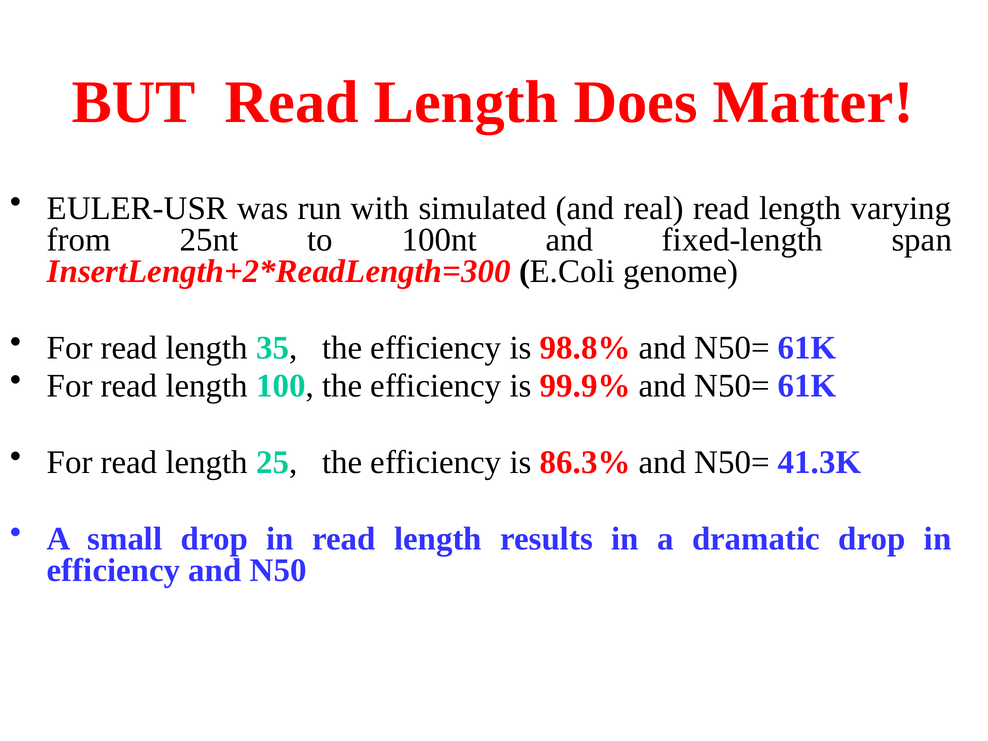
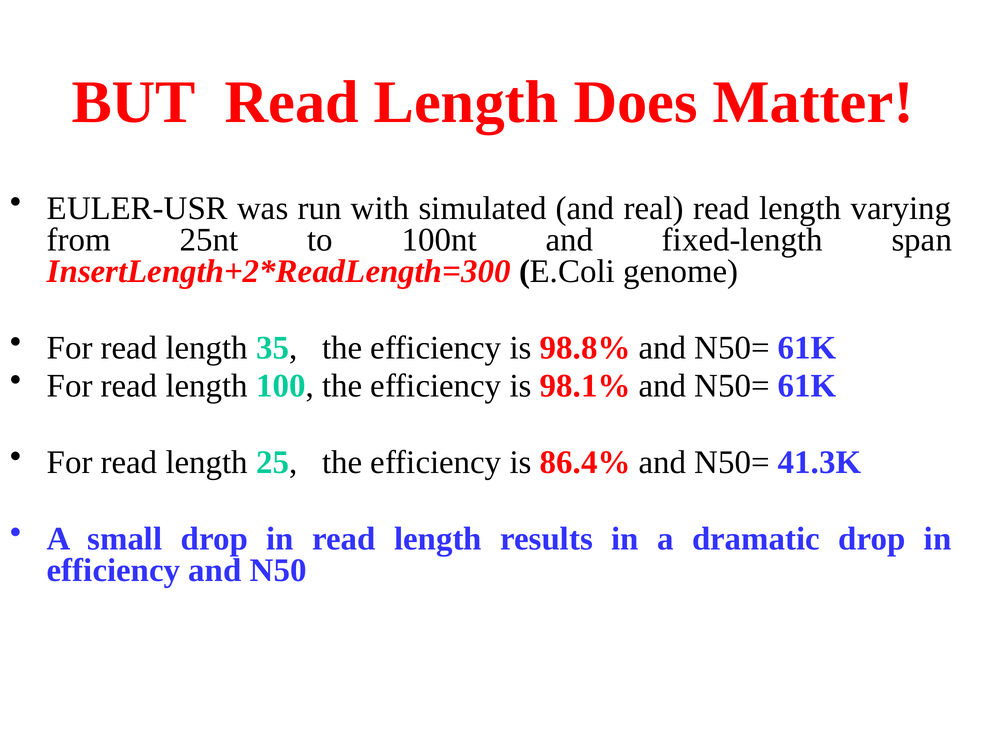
99.9%: 99.9% -> 98.1%
86.3%: 86.3% -> 86.4%
